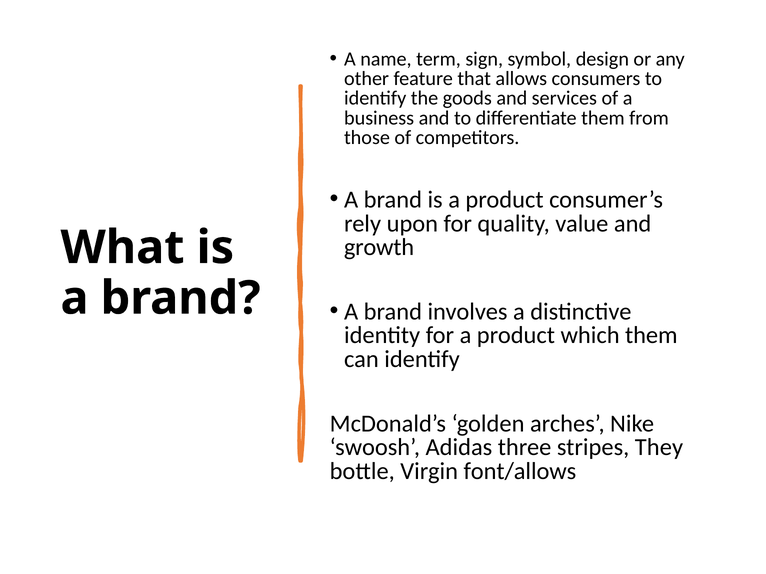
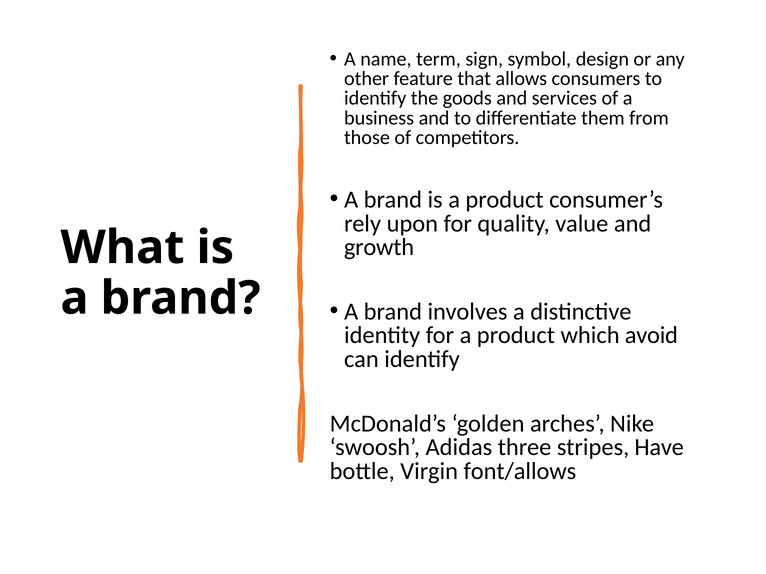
which them: them -> avoid
They: They -> Have
